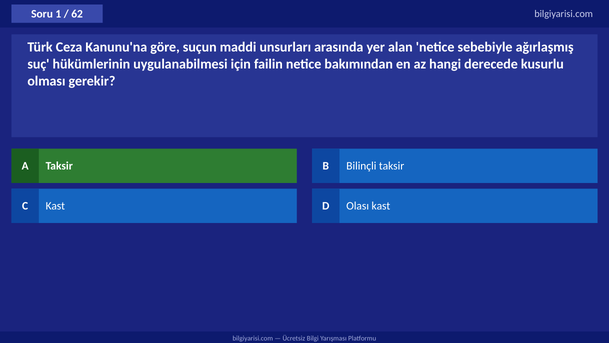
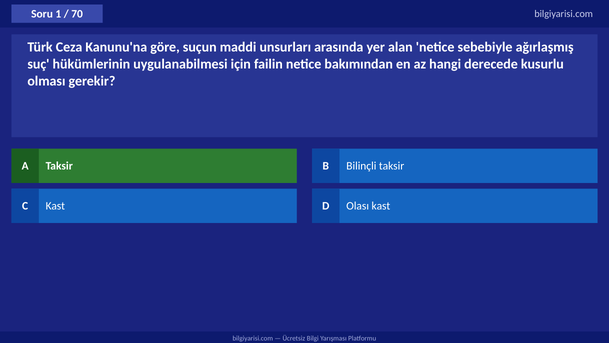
62: 62 -> 70
